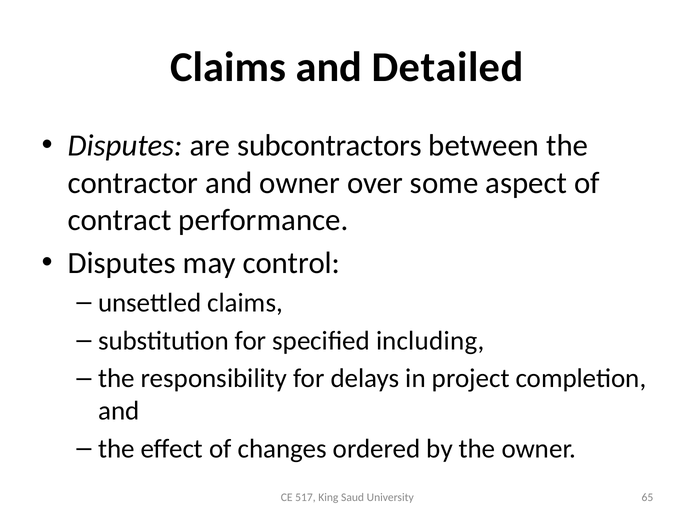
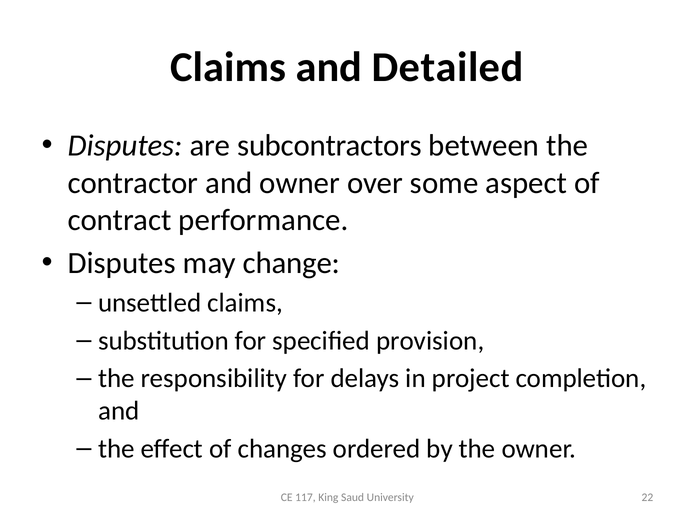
control: control -> change
including: including -> provision
517: 517 -> 117
65: 65 -> 22
